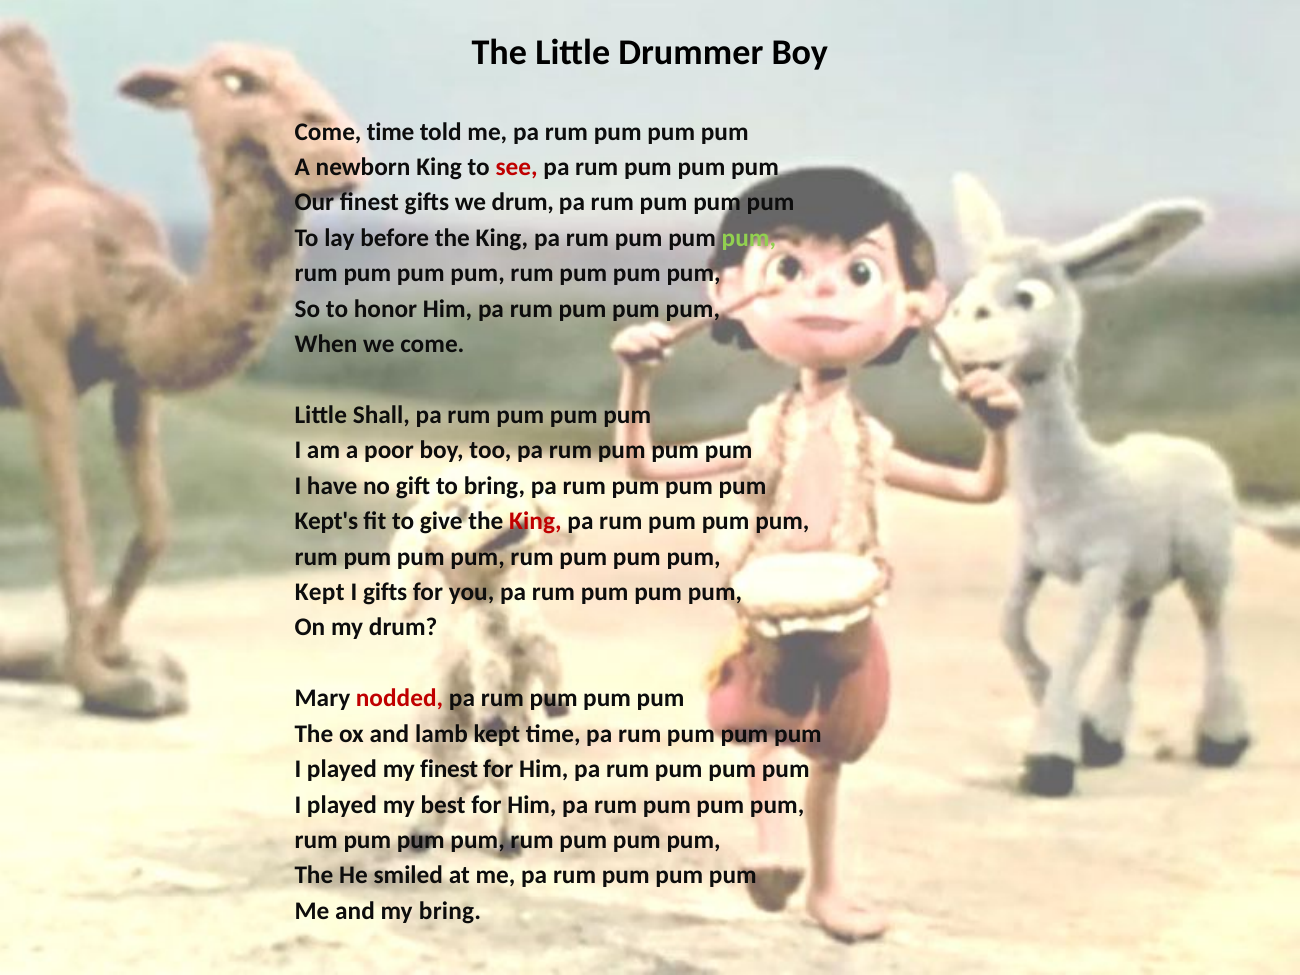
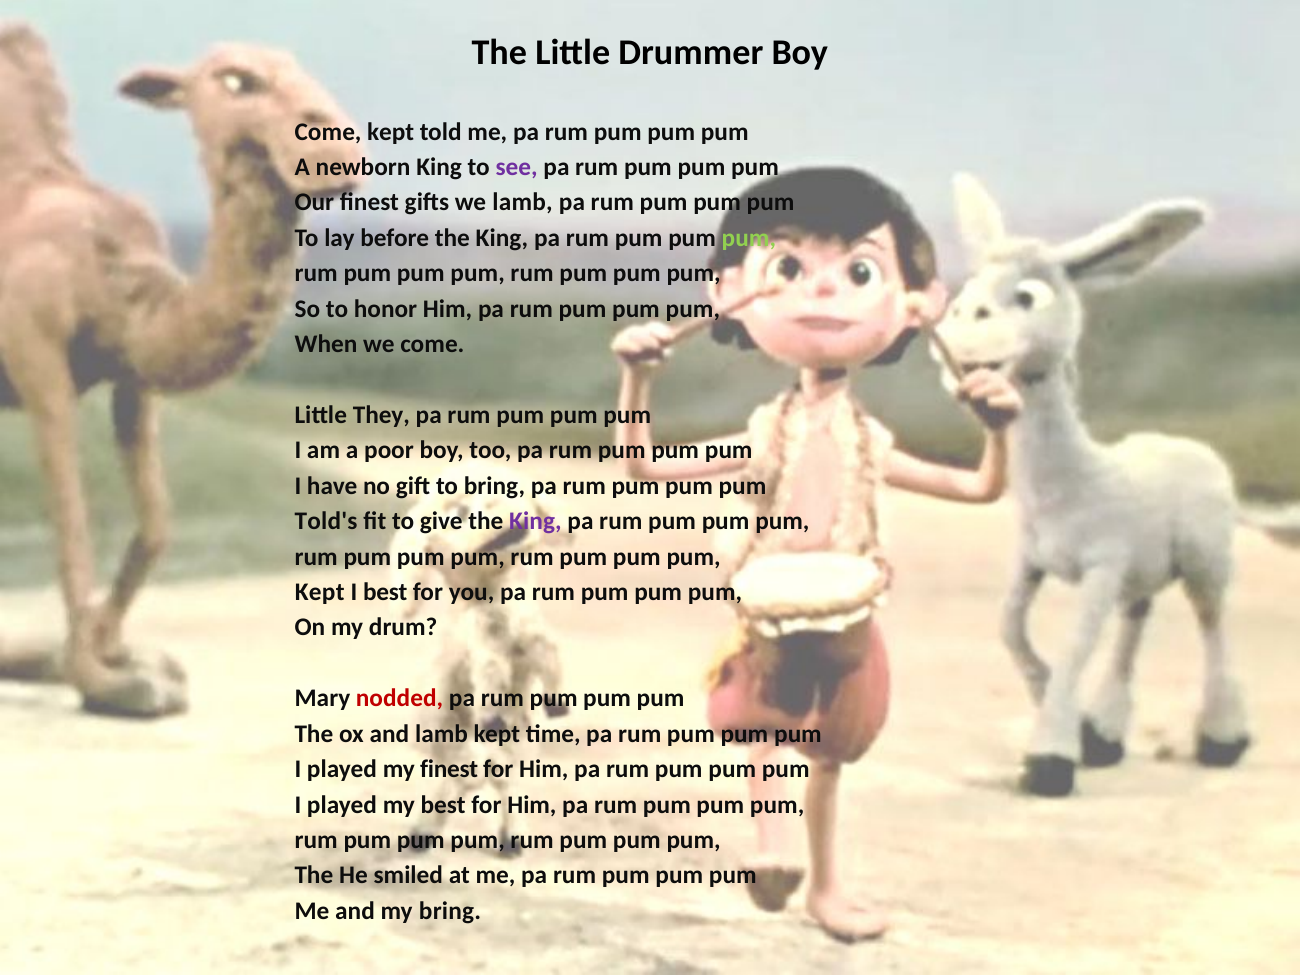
Come time: time -> kept
see colour: red -> purple
we drum: drum -> lamb
Shall: Shall -> They
Kept's: Kept's -> Told's
King at (535, 521) colour: red -> purple
I gifts: gifts -> best
